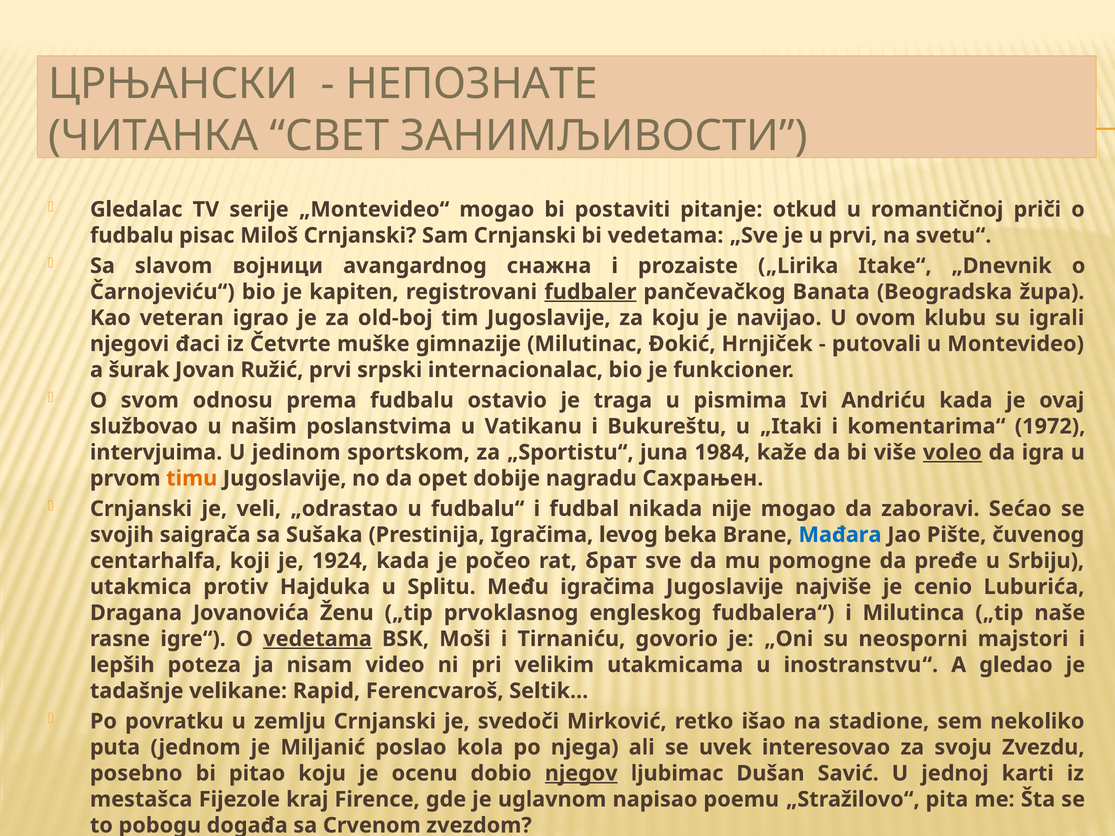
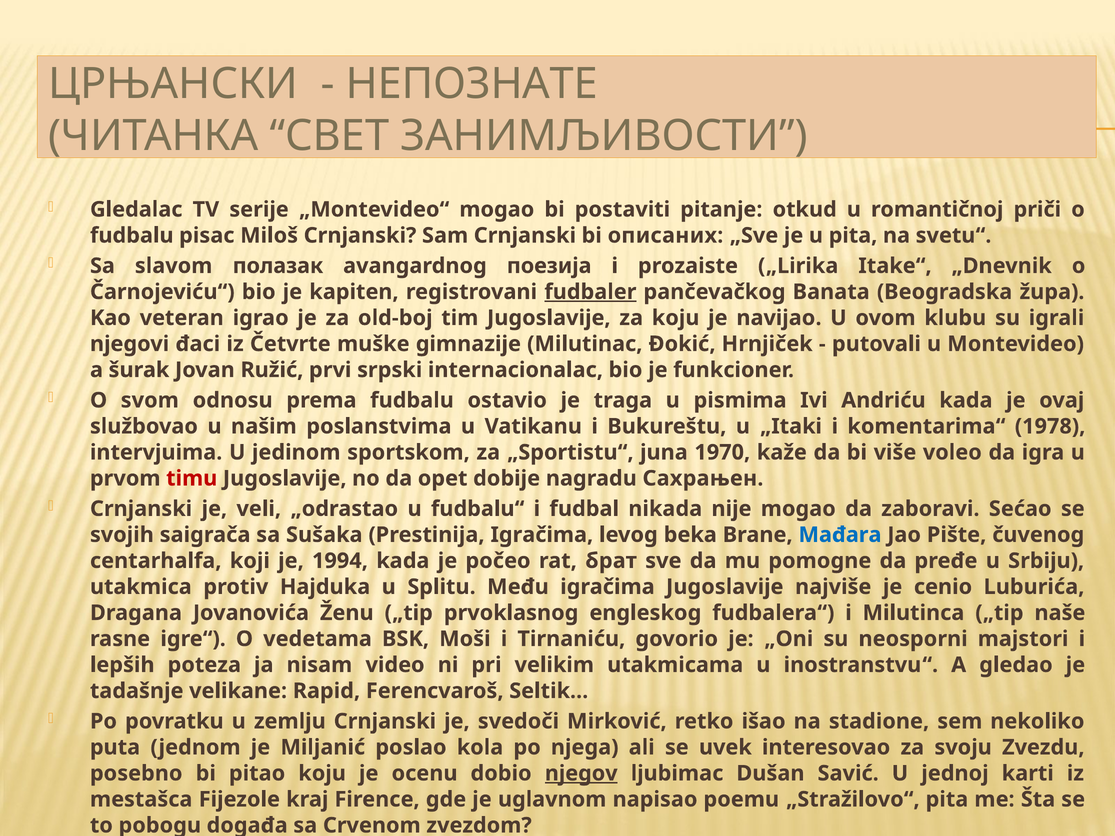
bi vedetama: vedetama -> описаних
u prvi: prvi -> pita
војници: војници -> полазак
снажна: снажна -> поезија
1972: 1972 -> 1978
1984: 1984 -> 1970
voleo underline: present -> none
timu colour: orange -> red
1924: 1924 -> 1994
vedetama at (318, 639) underline: present -> none
